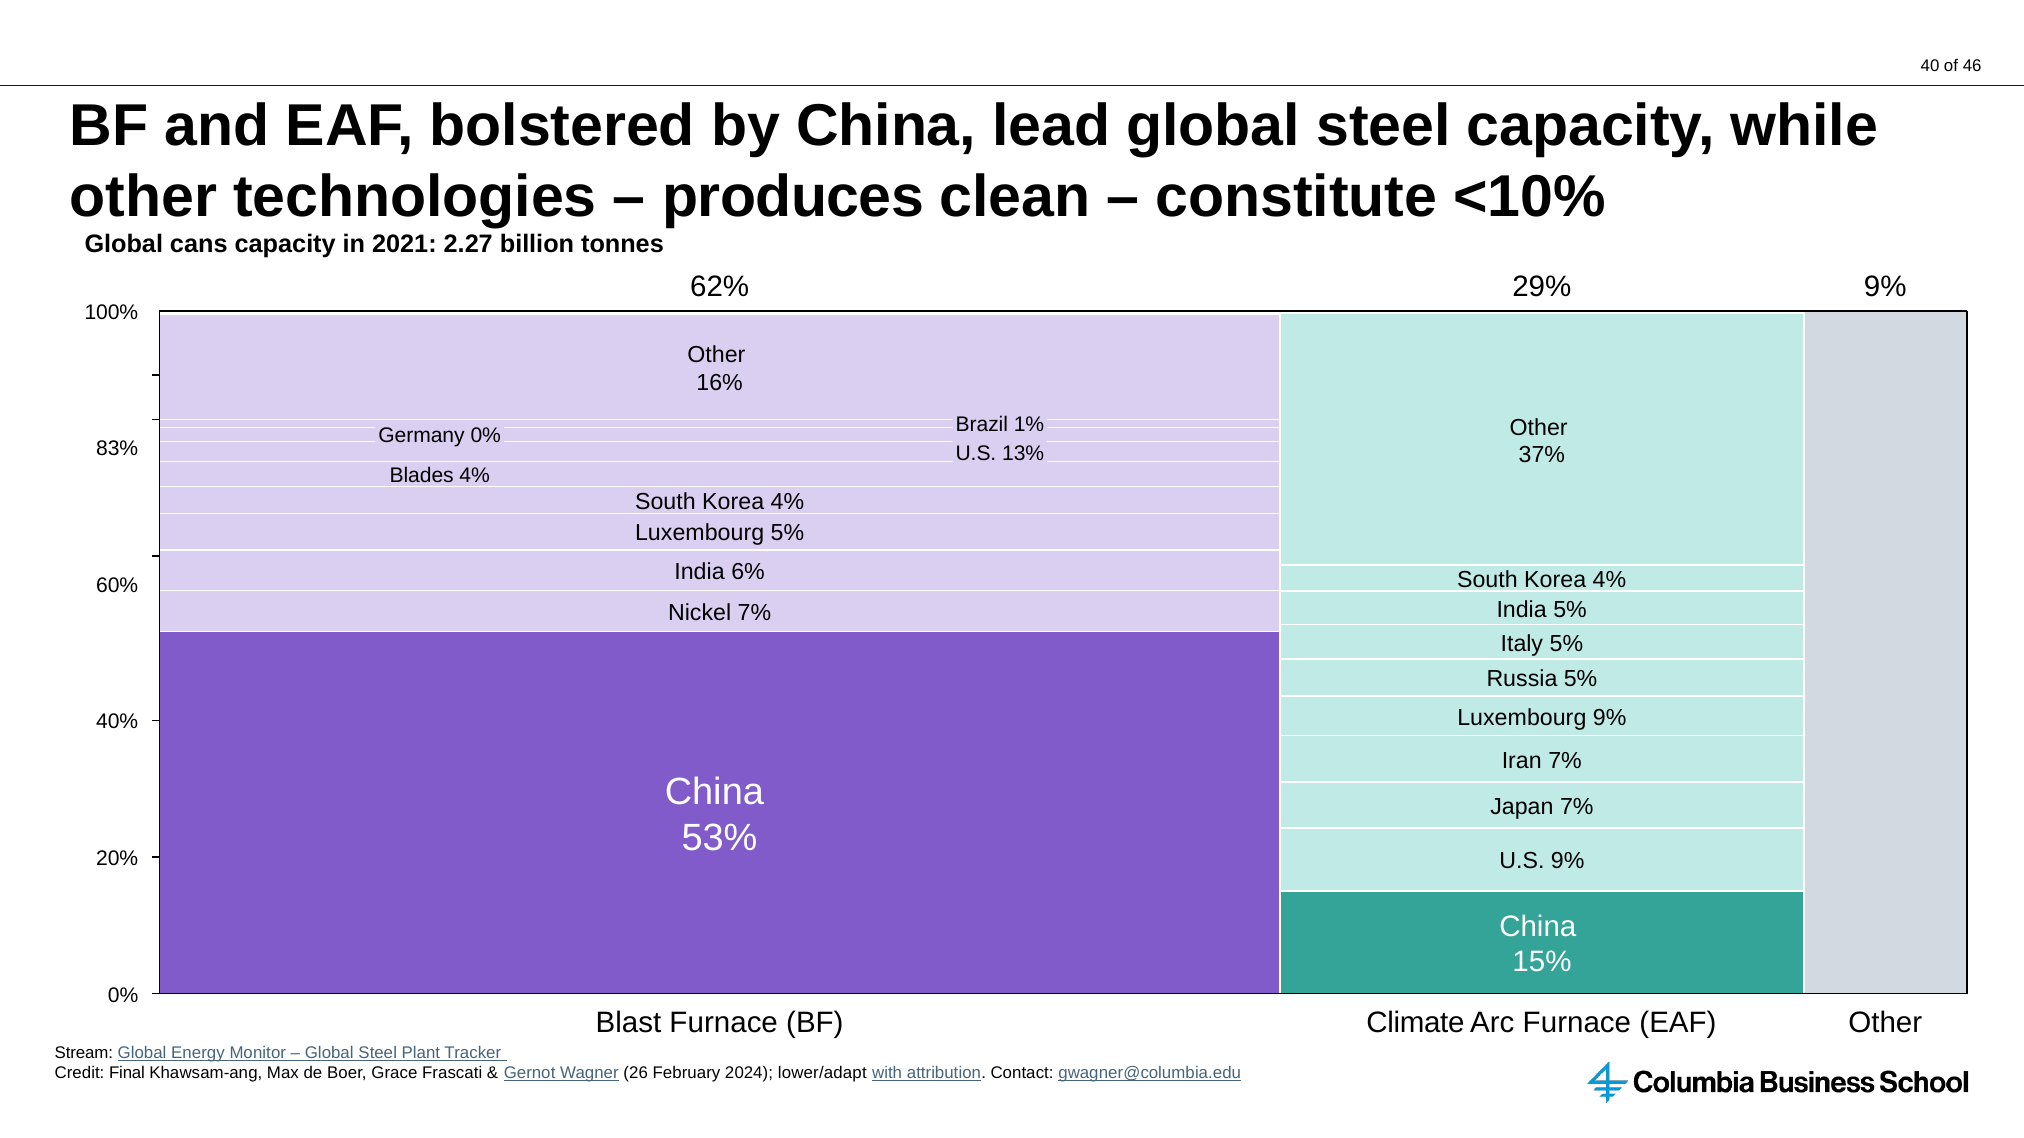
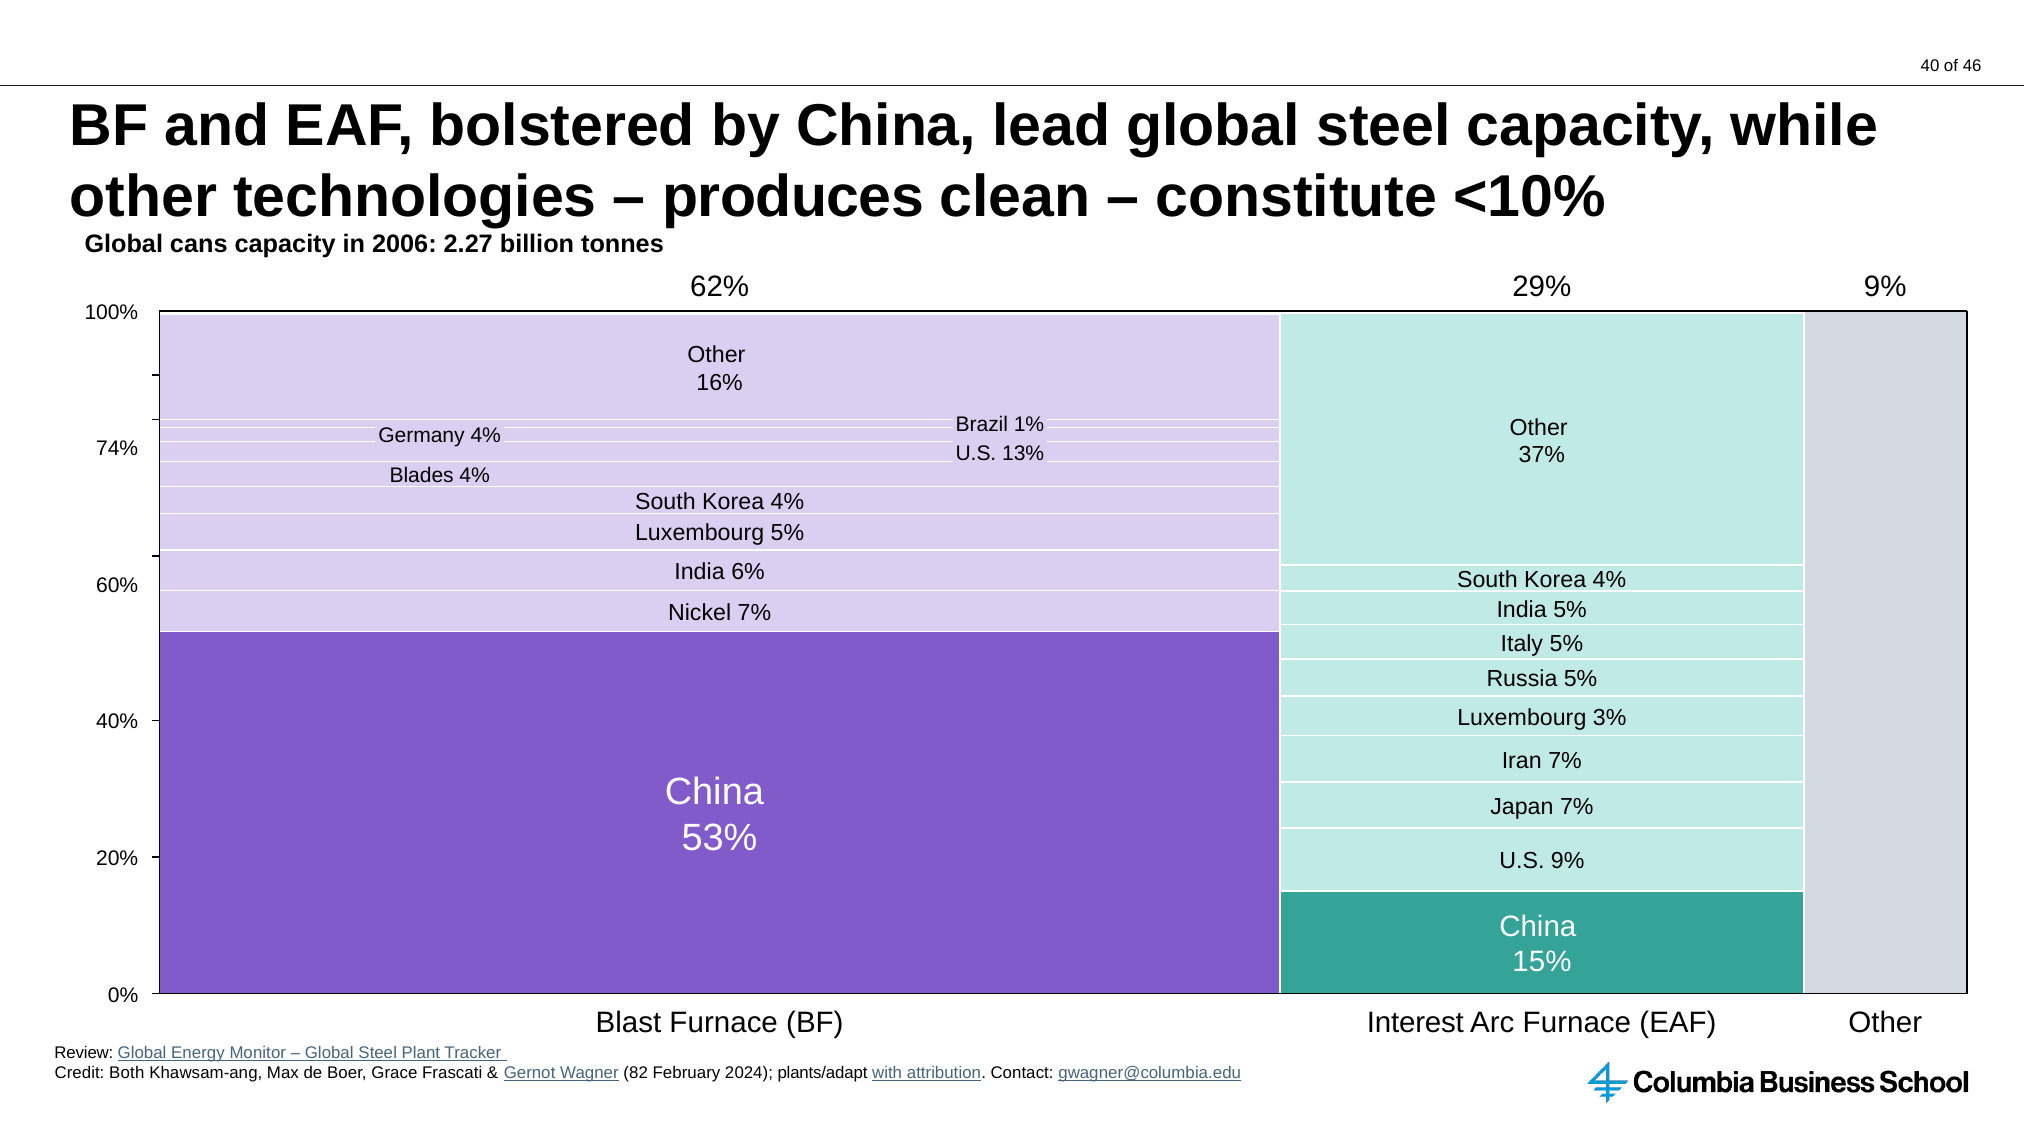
2021: 2021 -> 2006
Germany 0%: 0% -> 4%
83%: 83% -> 74%
Luxembourg 9%: 9% -> 3%
Climate: Climate -> Interest
Stream: Stream -> Review
Final: Final -> Both
26: 26 -> 82
lower/adapt: lower/adapt -> plants/adapt
